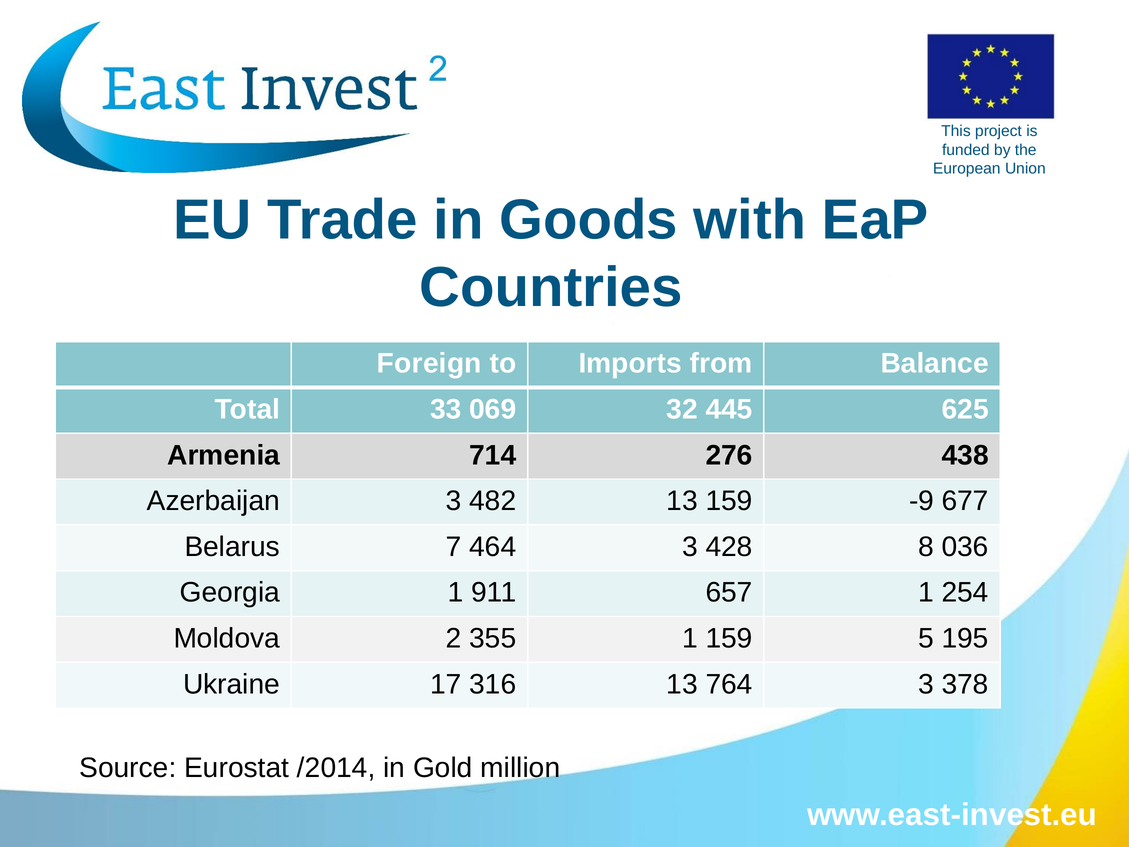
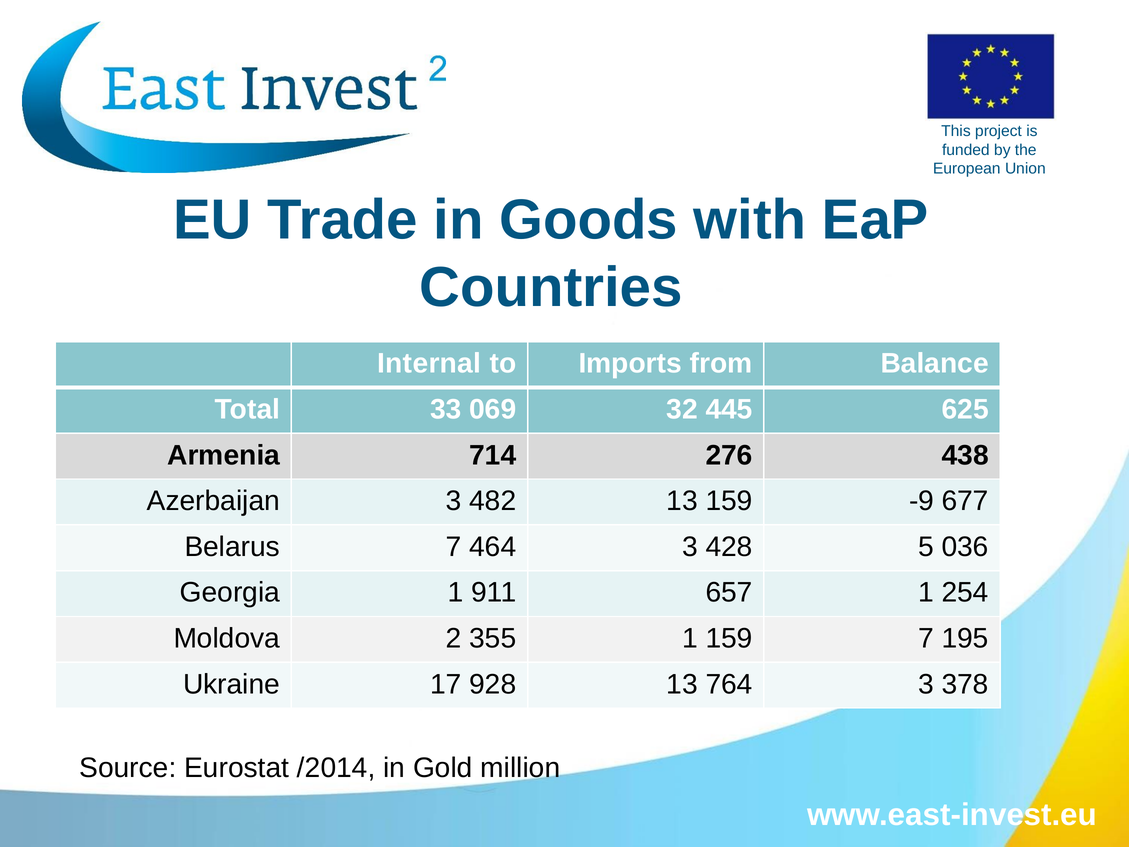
Foreign: Foreign -> Internal
8: 8 -> 5
159 5: 5 -> 7
316: 316 -> 928
